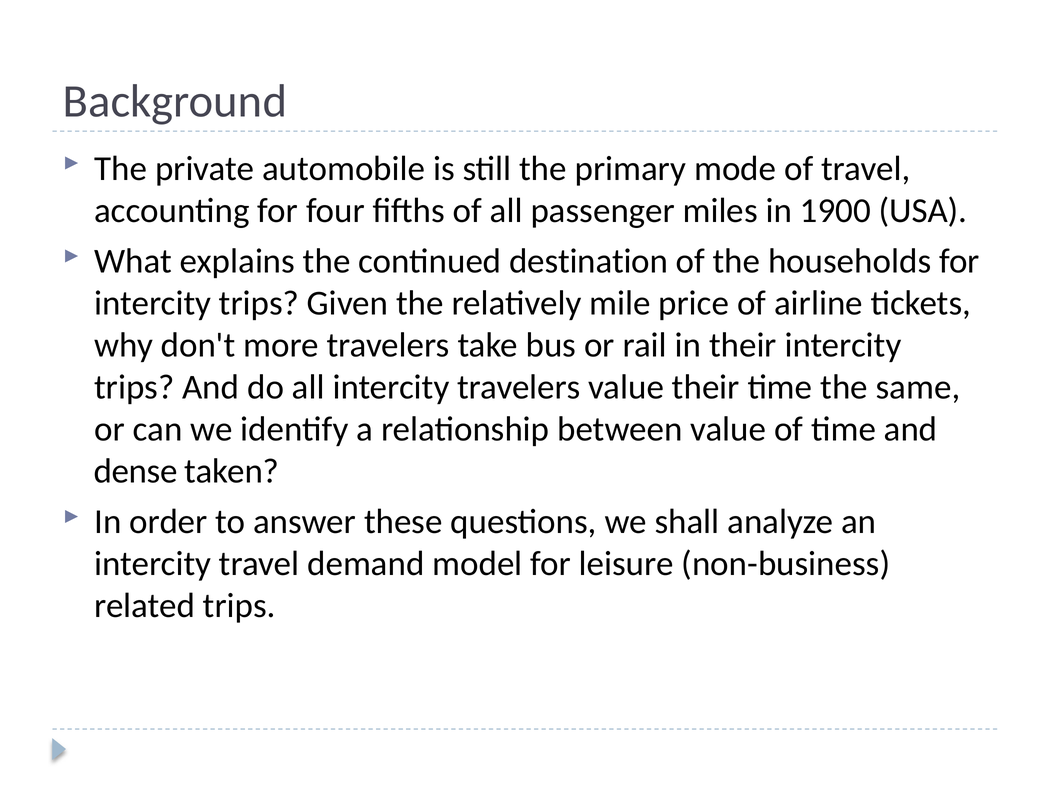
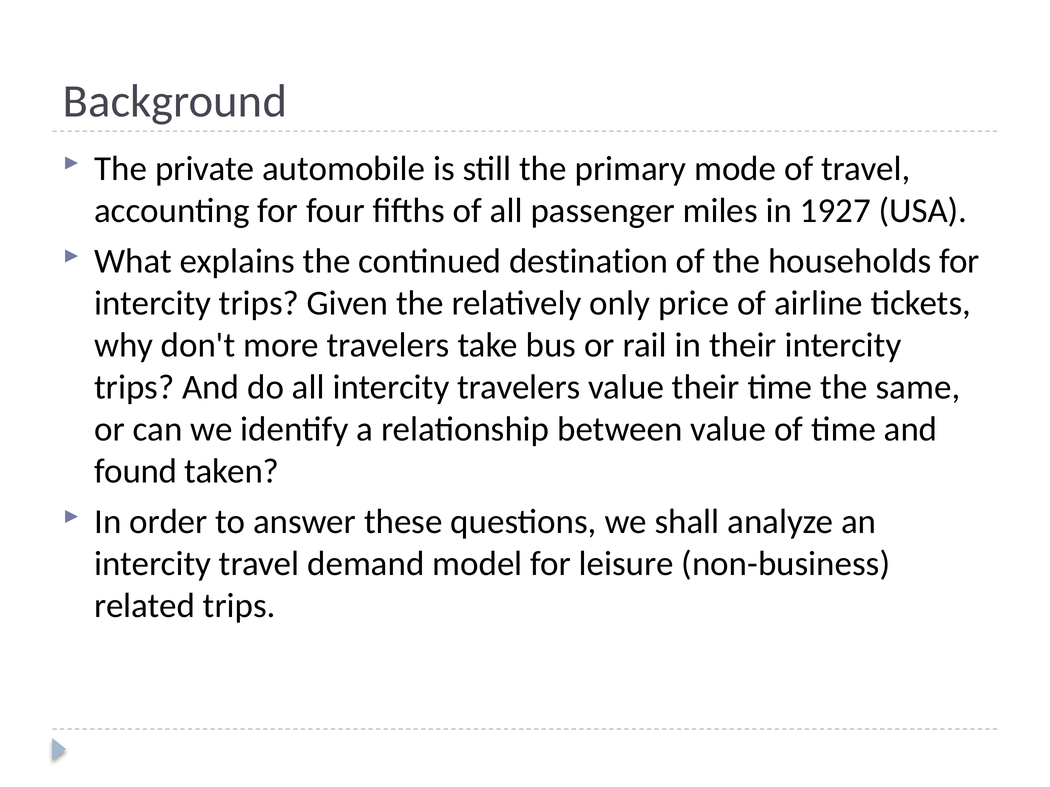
1900: 1900 -> 1927
mile: mile -> only
dense: dense -> found
